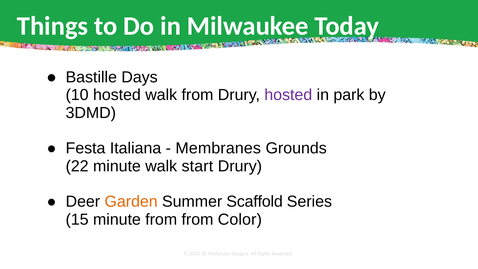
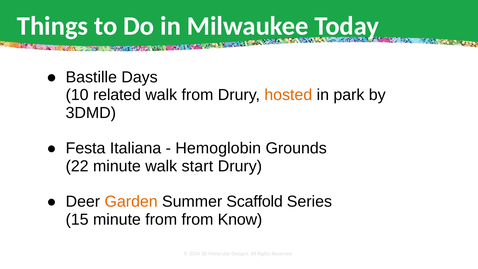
10 hosted: hosted -> related
hosted at (288, 95) colour: purple -> orange
Membranes: Membranes -> Hemoglobin
Color: Color -> Know
